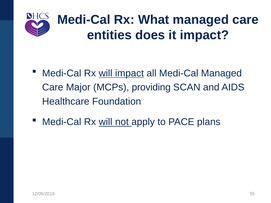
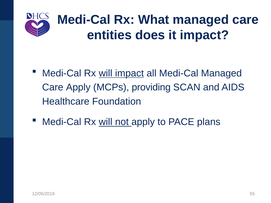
Care Major: Major -> Apply
